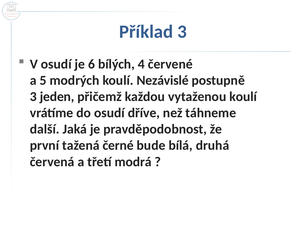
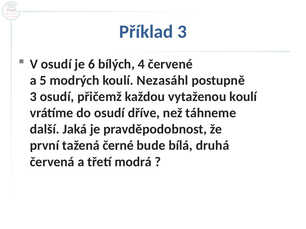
Nezávislé: Nezávislé -> Nezasáhl
3 jeden: jeden -> osudí
